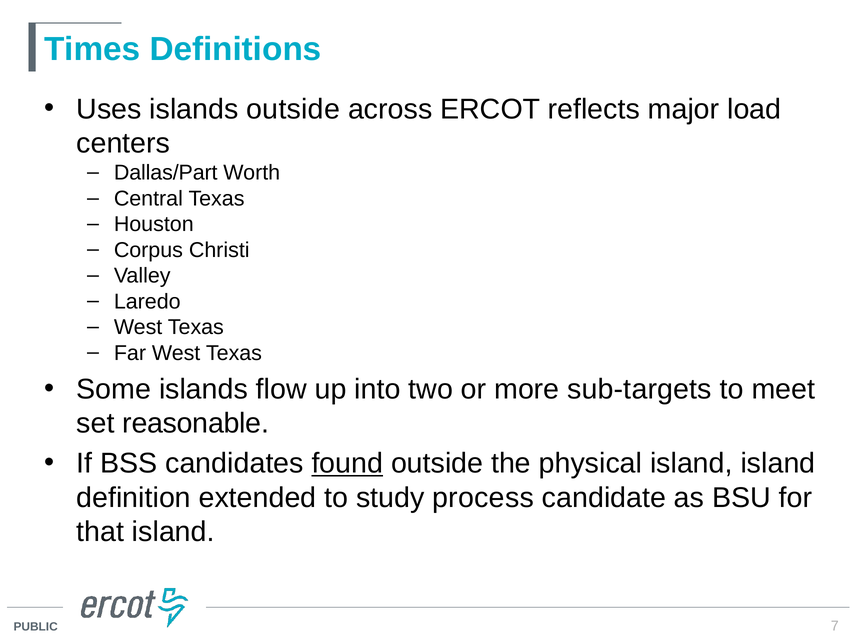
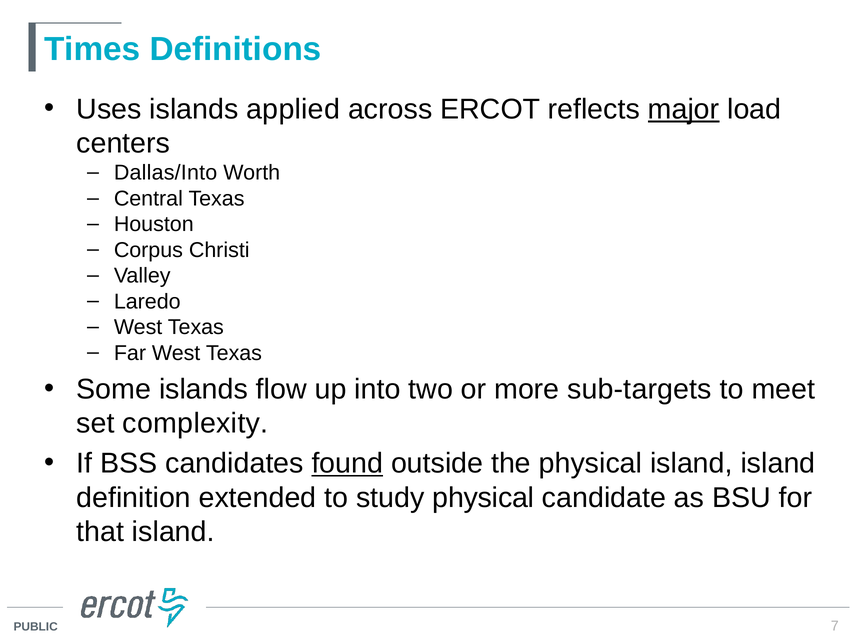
islands outside: outside -> applied
major underline: none -> present
Dallas/Part: Dallas/Part -> Dallas/Into
reasonable: reasonable -> complexity
study process: process -> physical
